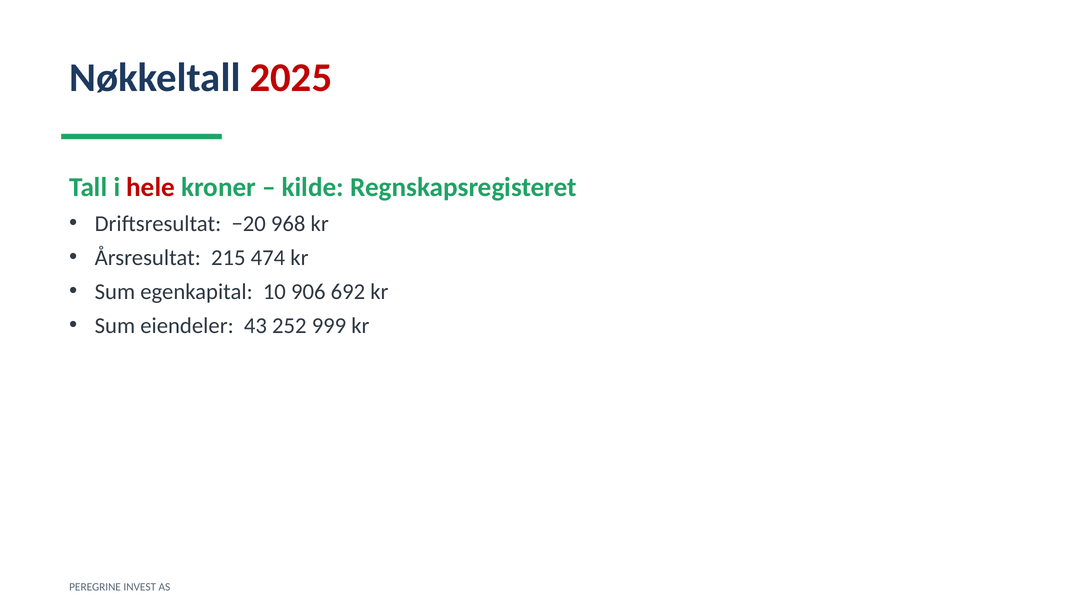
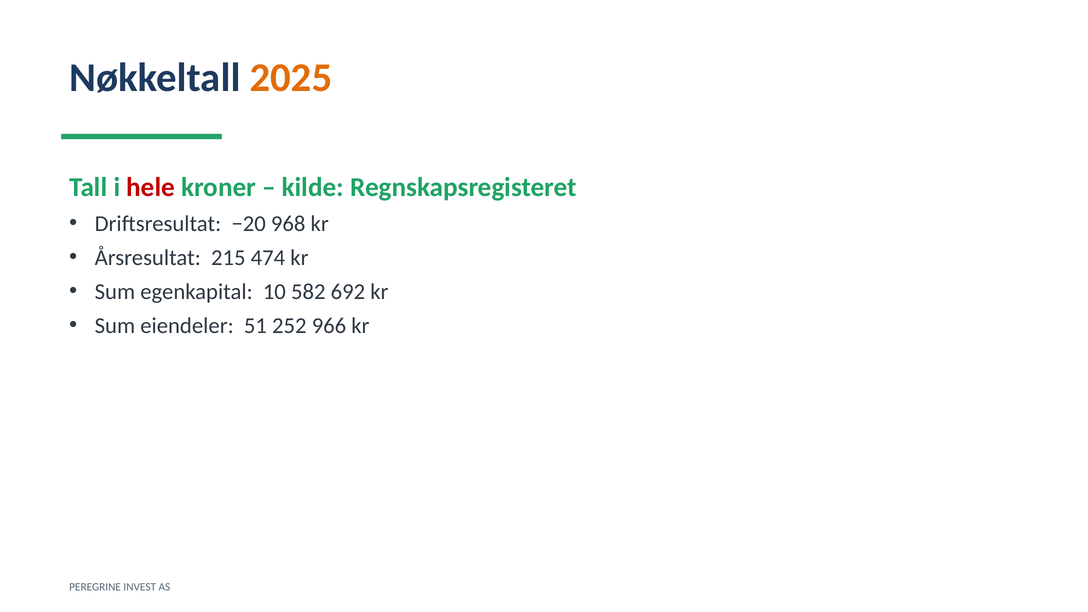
2025 colour: red -> orange
906: 906 -> 582
43: 43 -> 51
999: 999 -> 966
